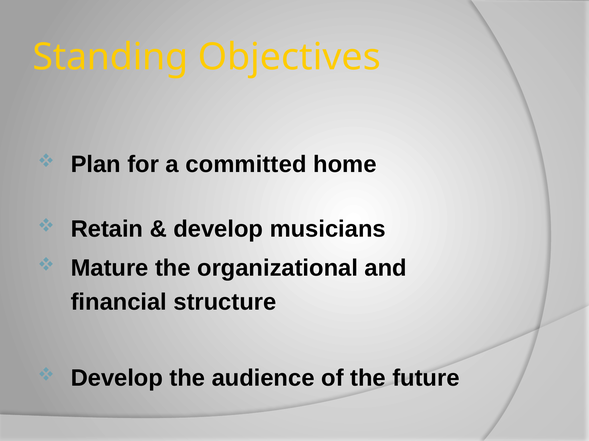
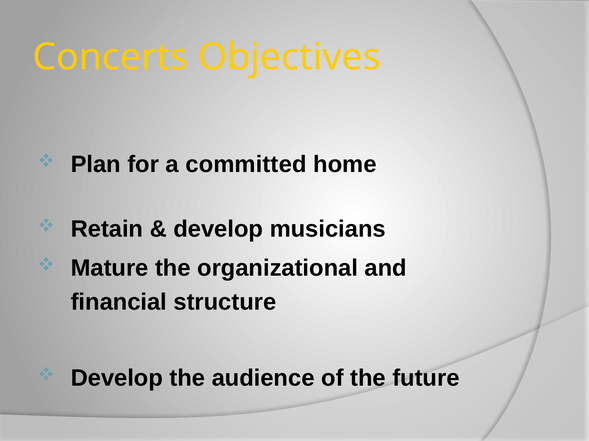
Standing: Standing -> Concerts
